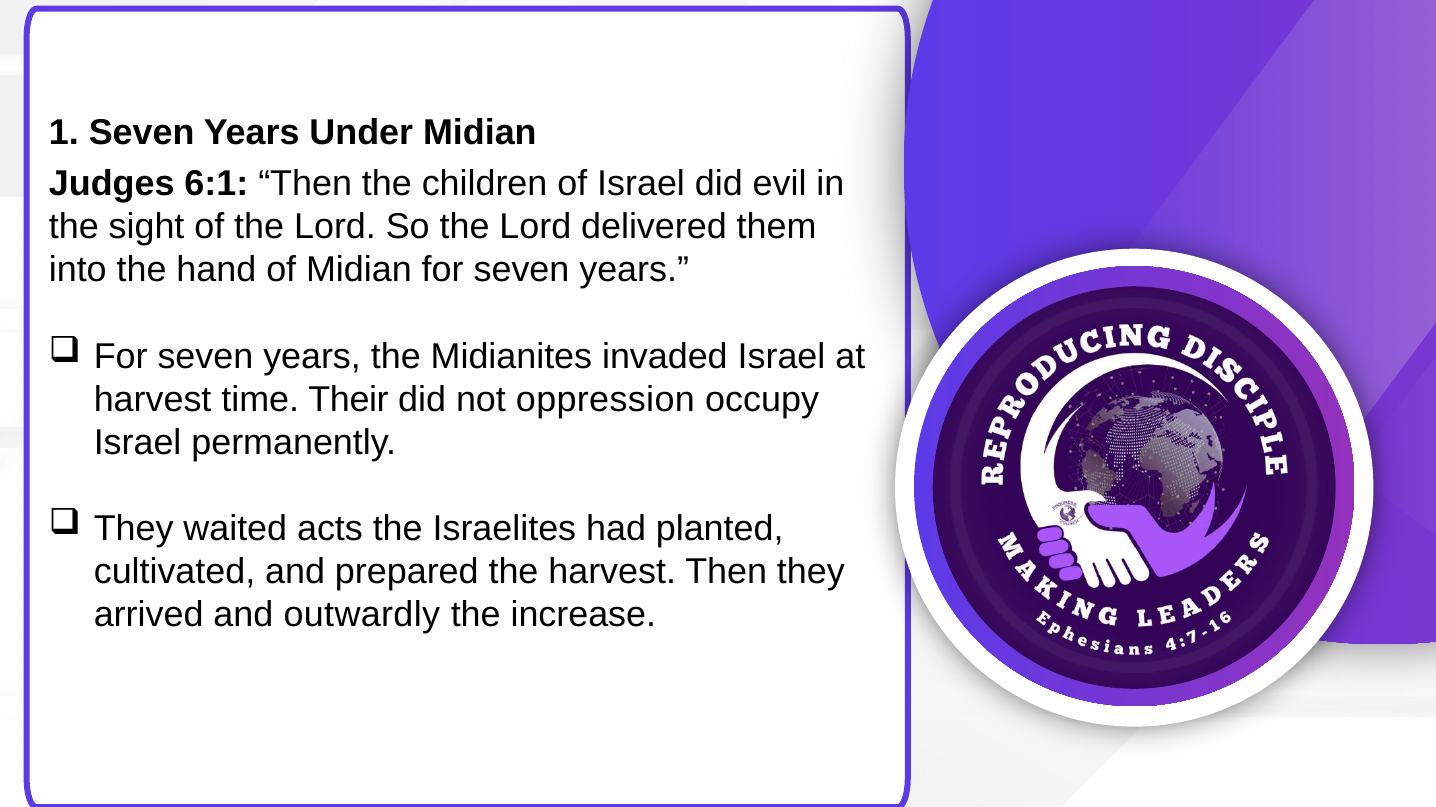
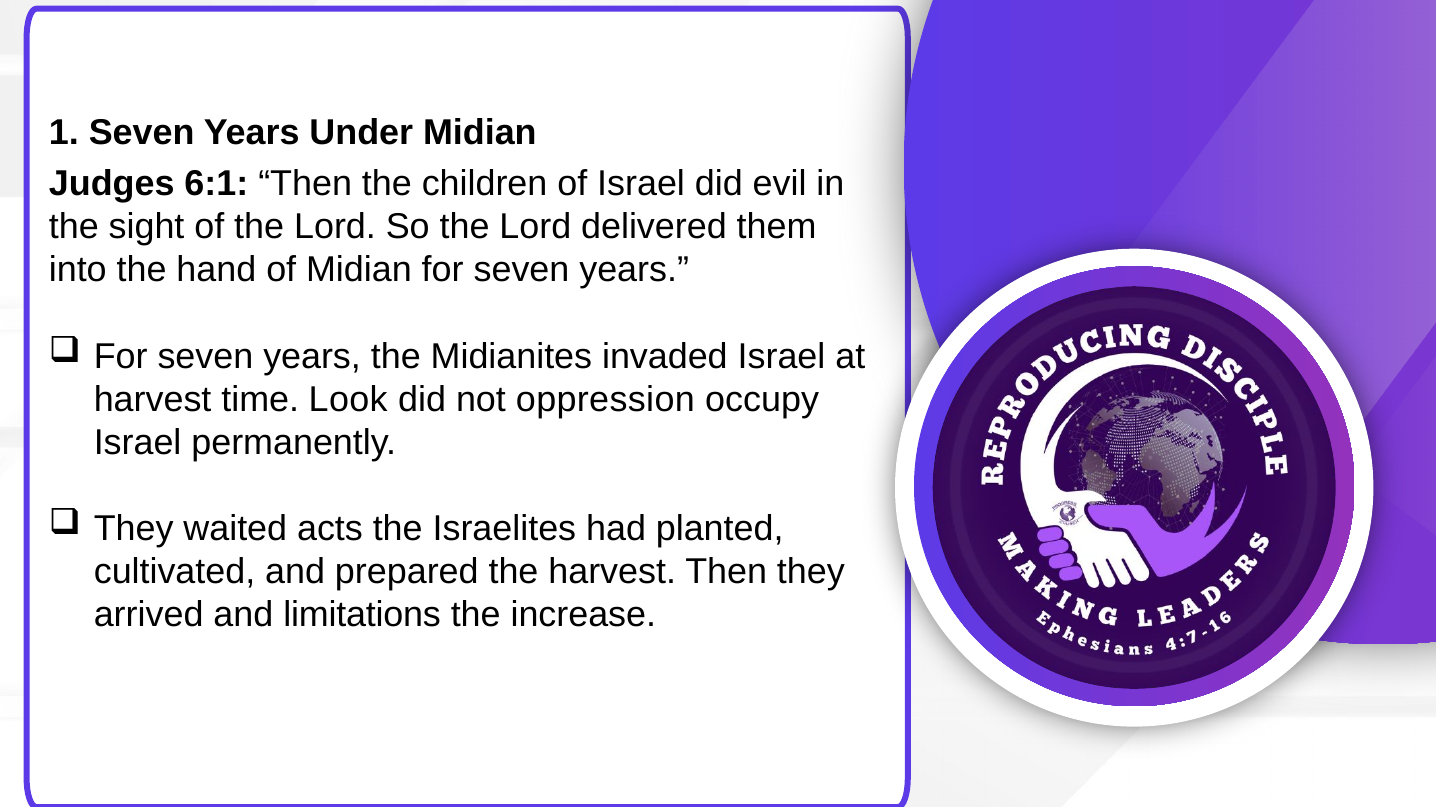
Their: Their -> Look
outwardly: outwardly -> limitations
